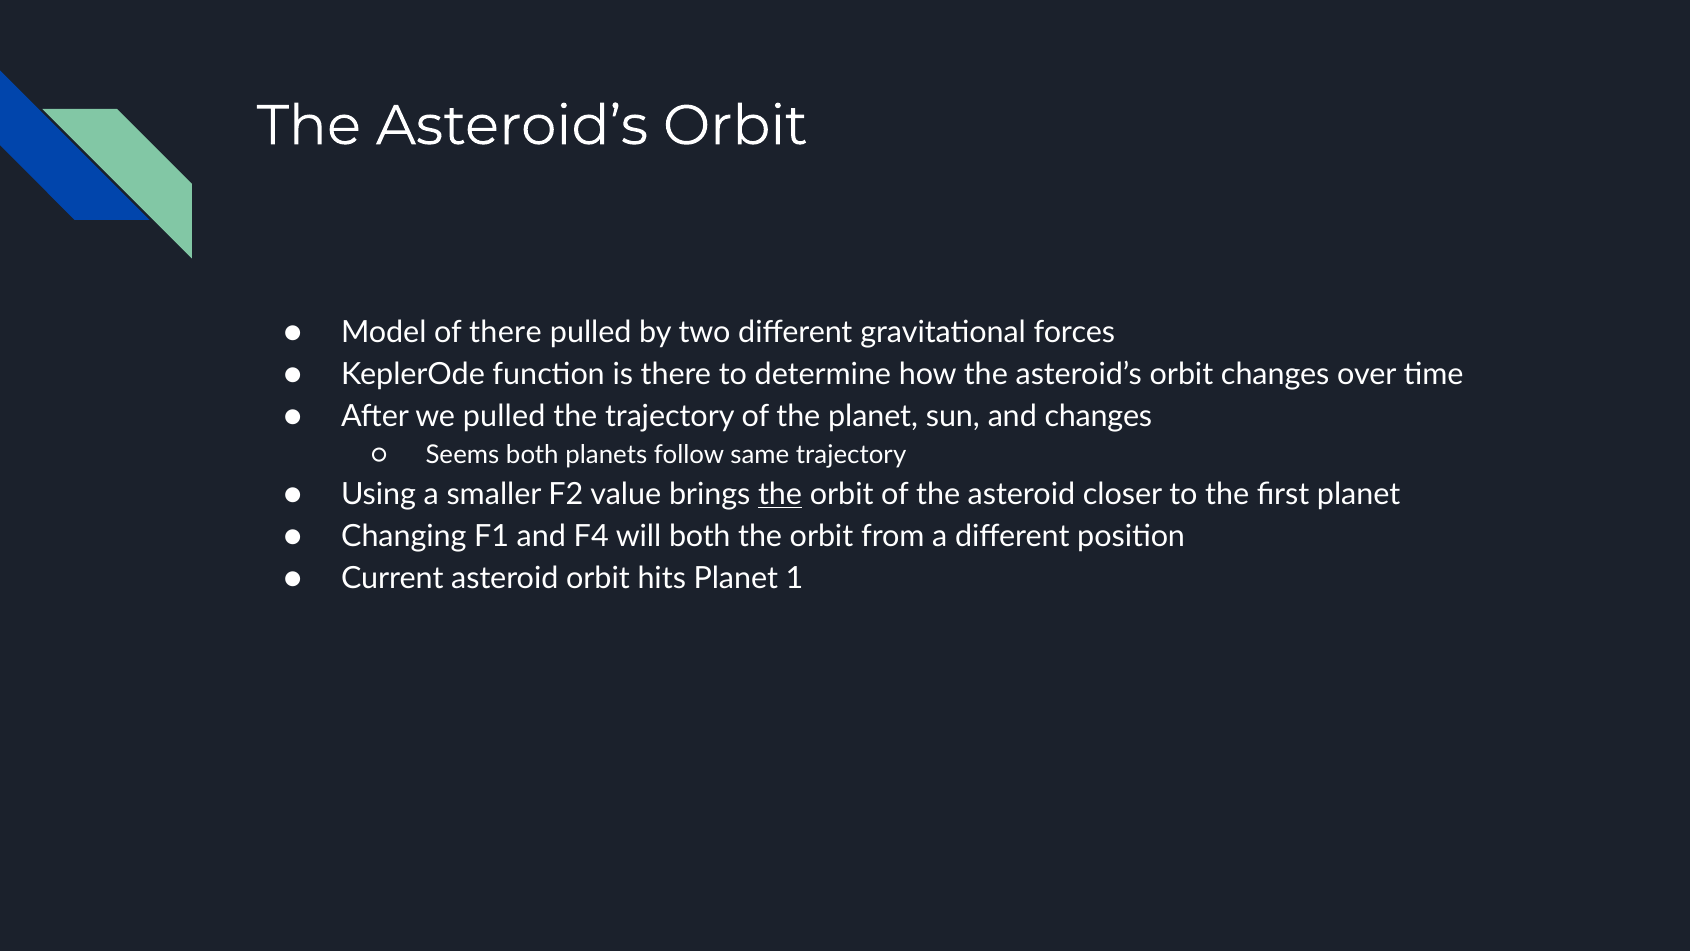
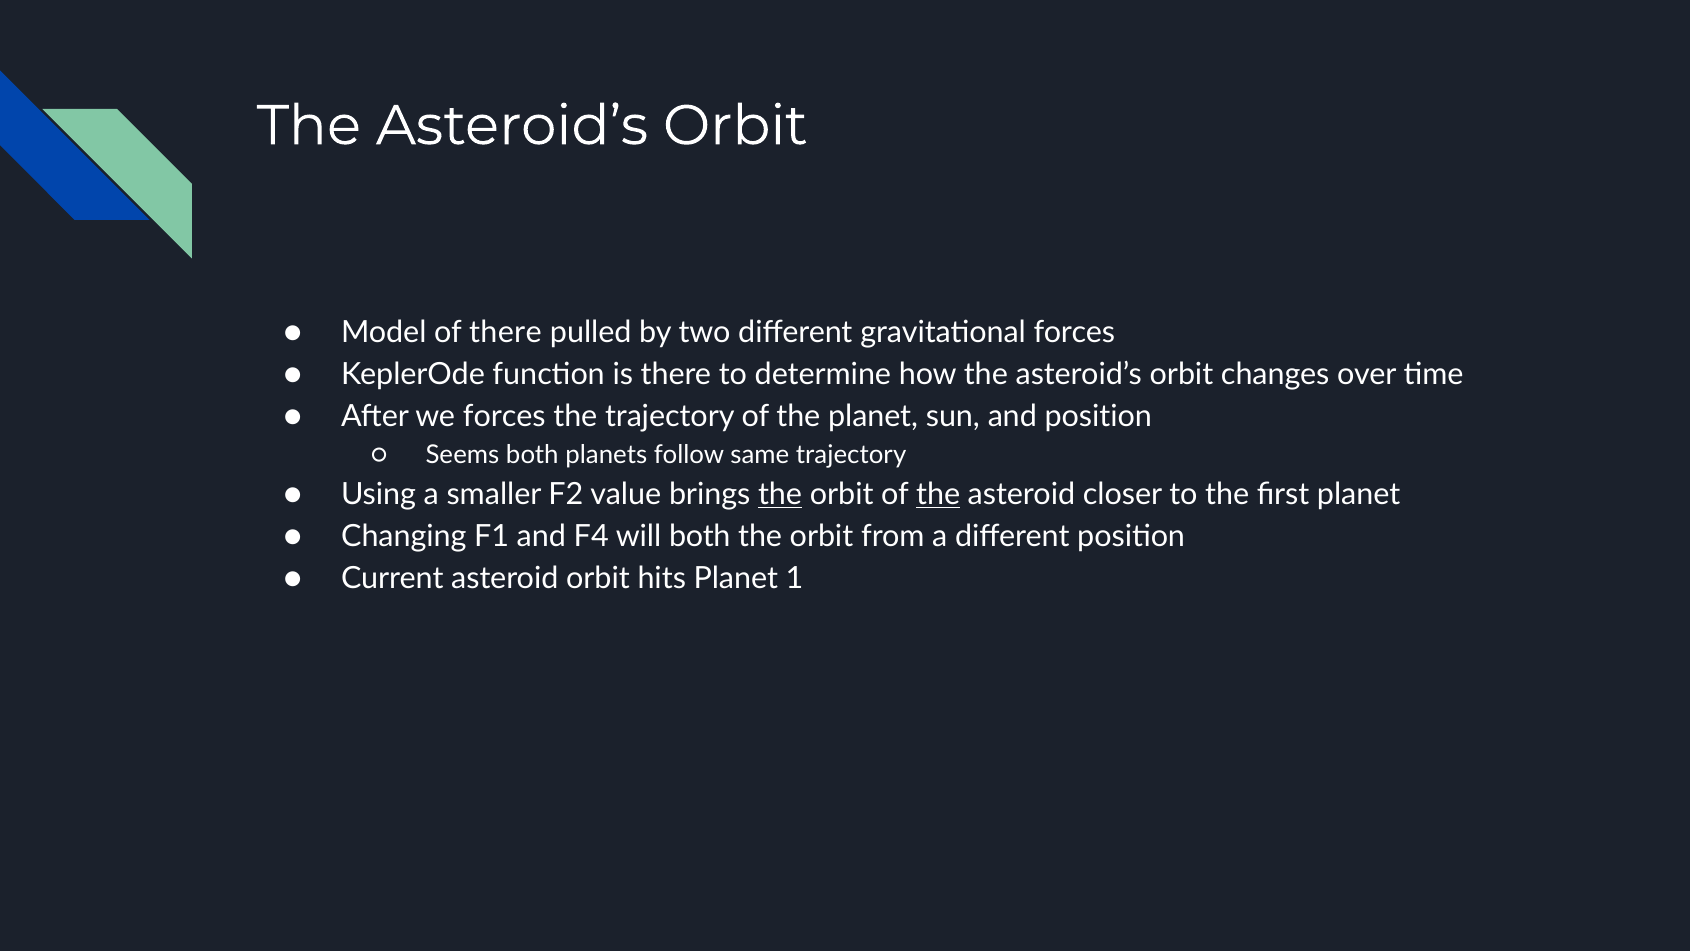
we pulled: pulled -> forces
and changes: changes -> position
the at (938, 494) underline: none -> present
